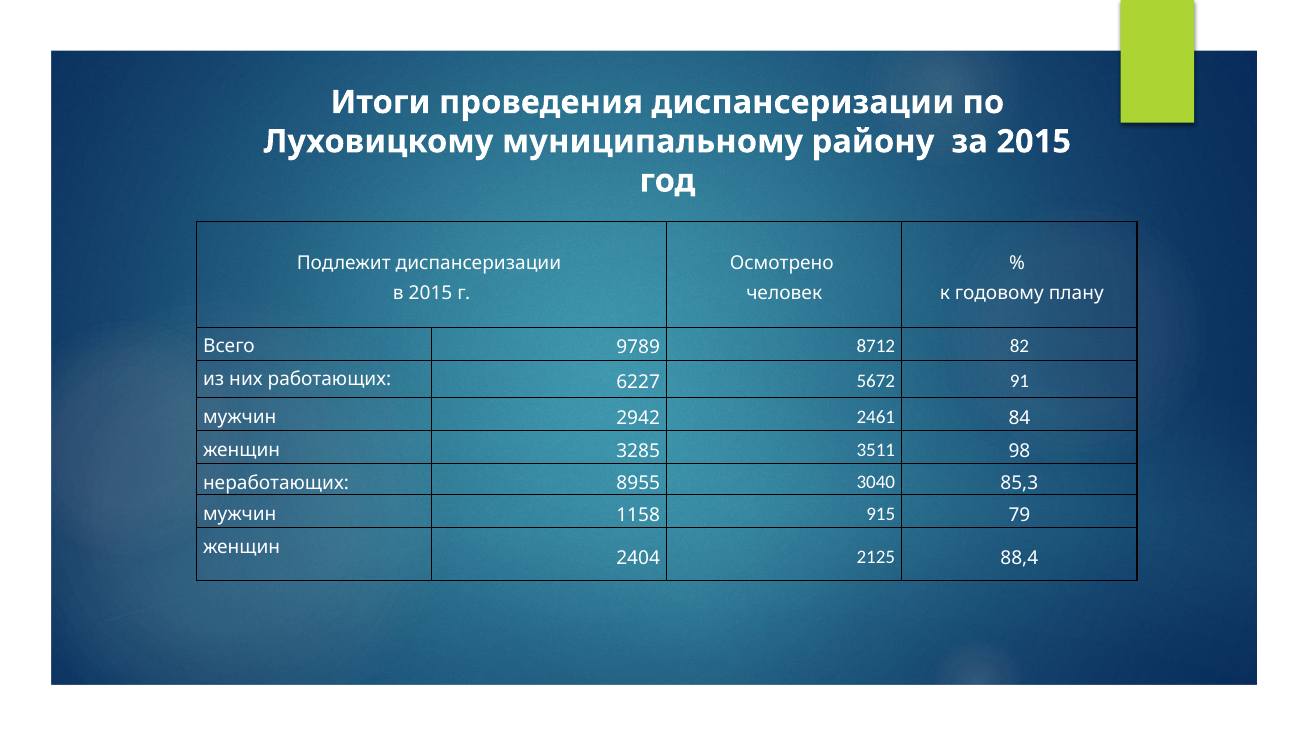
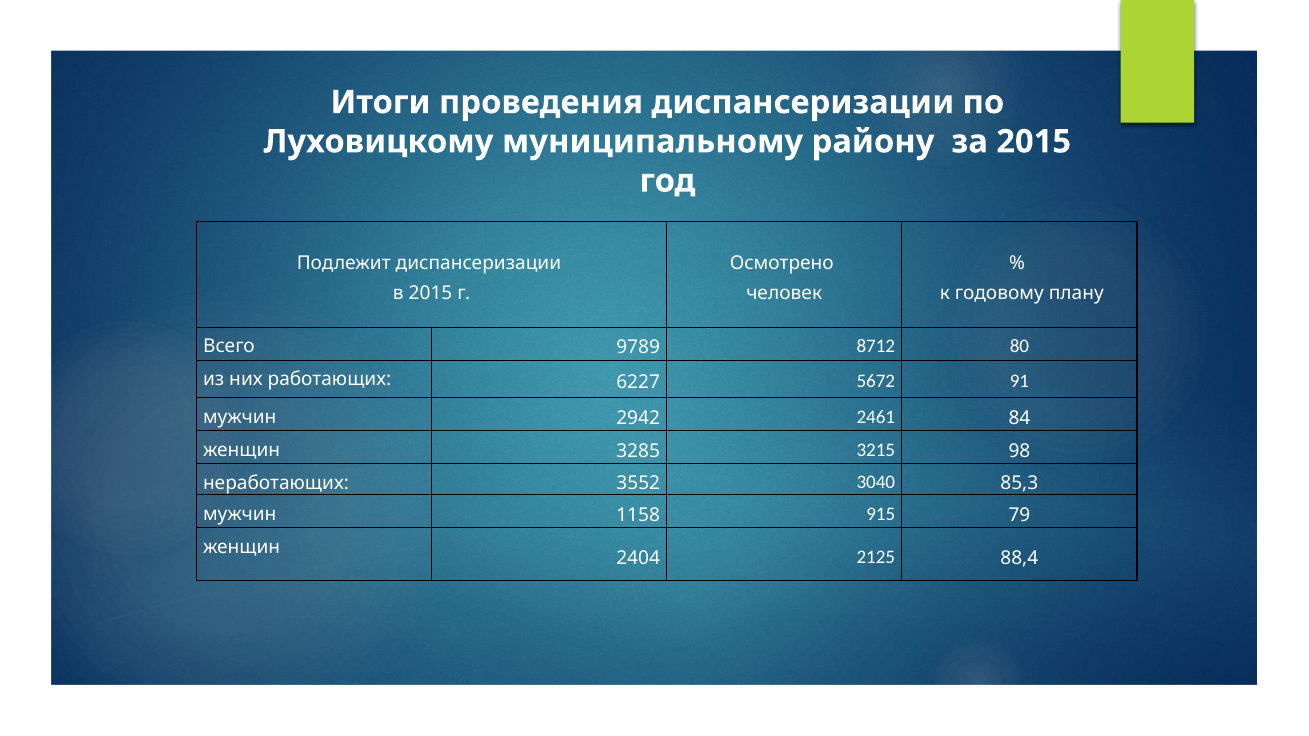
82: 82 -> 80
3511: 3511 -> 3215
8955: 8955 -> 3552
